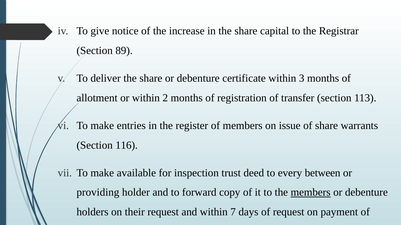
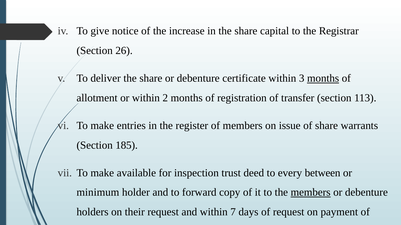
89: 89 -> 26
months at (323, 78) underline: none -> present
116: 116 -> 185
providing: providing -> minimum
